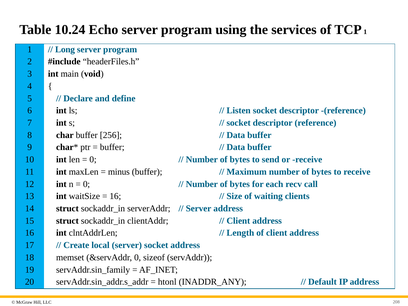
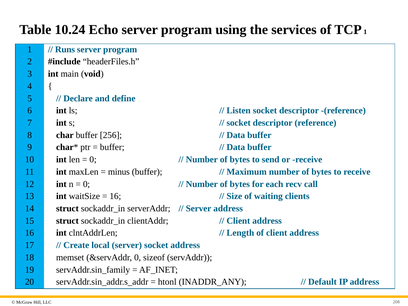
Long: Long -> Runs
